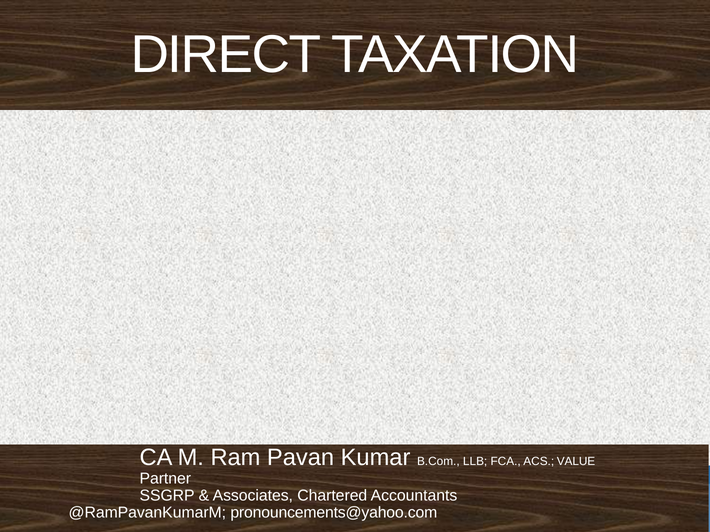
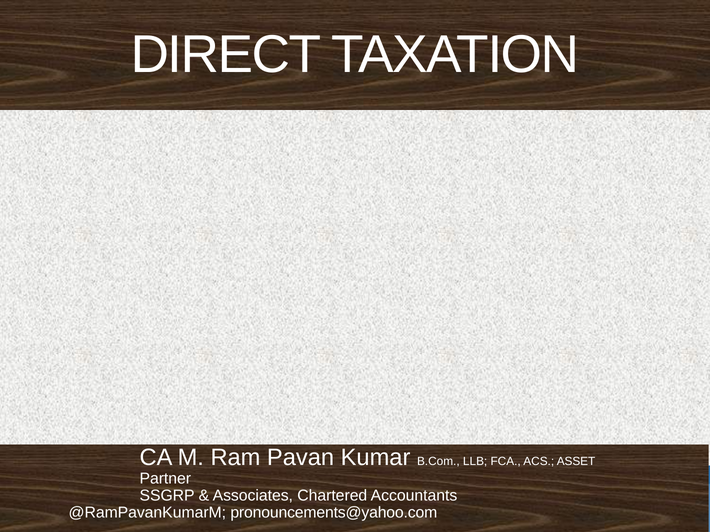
VALUE: VALUE -> ASSET
